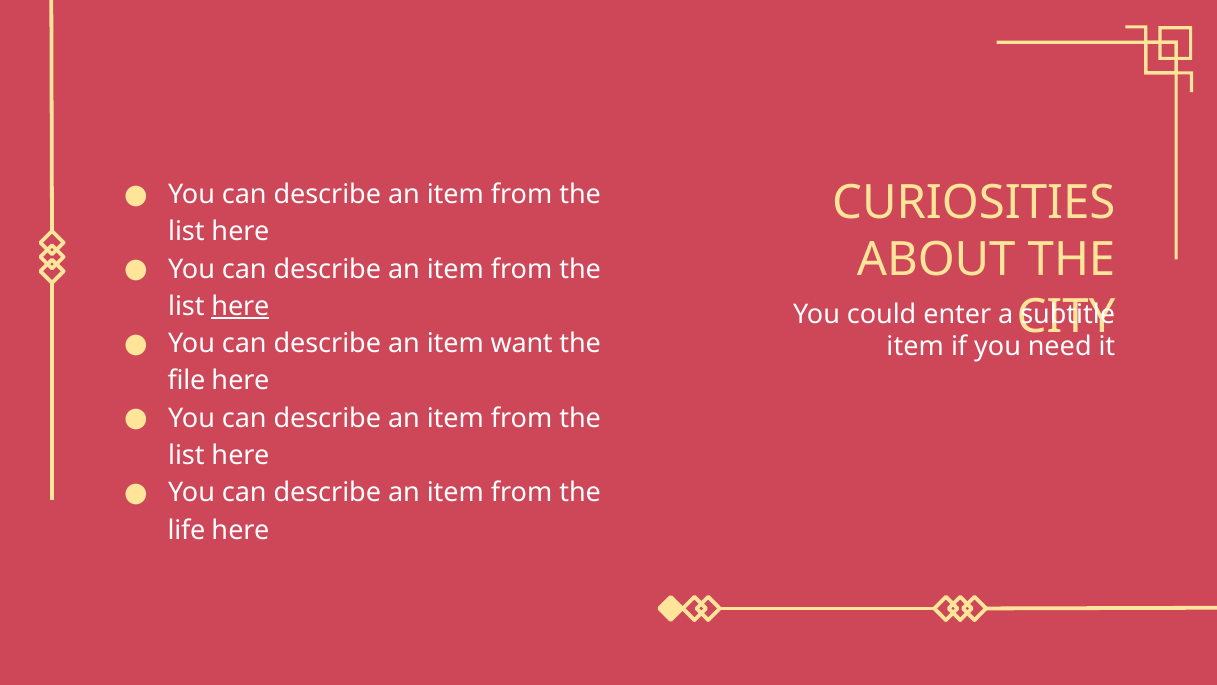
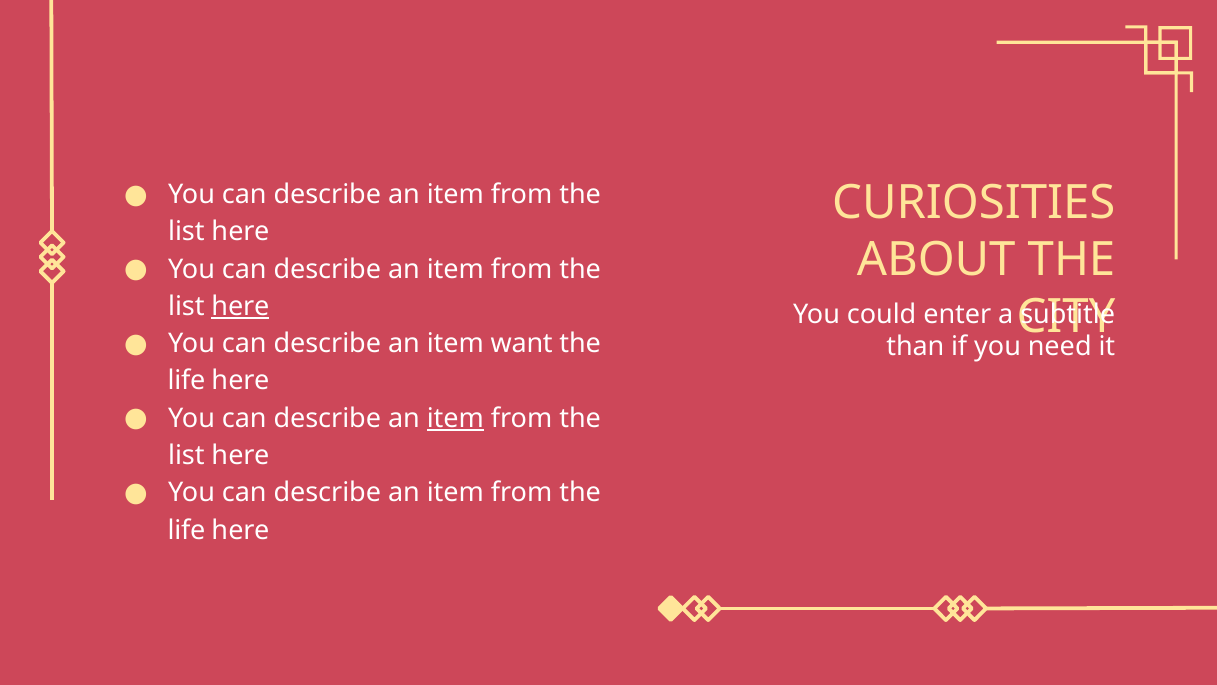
item at (915, 347): item -> than
file at (187, 381): file -> life
item at (455, 418) underline: none -> present
